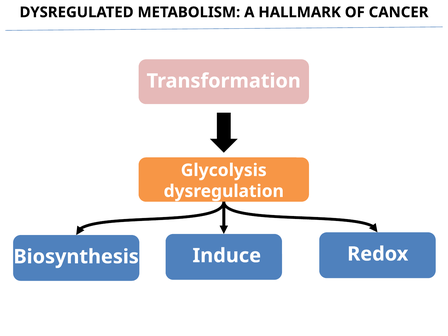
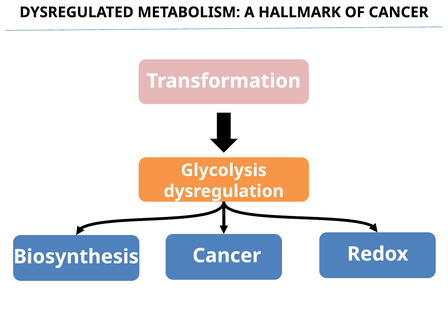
Biosynthesis Induce: Induce -> Cancer
